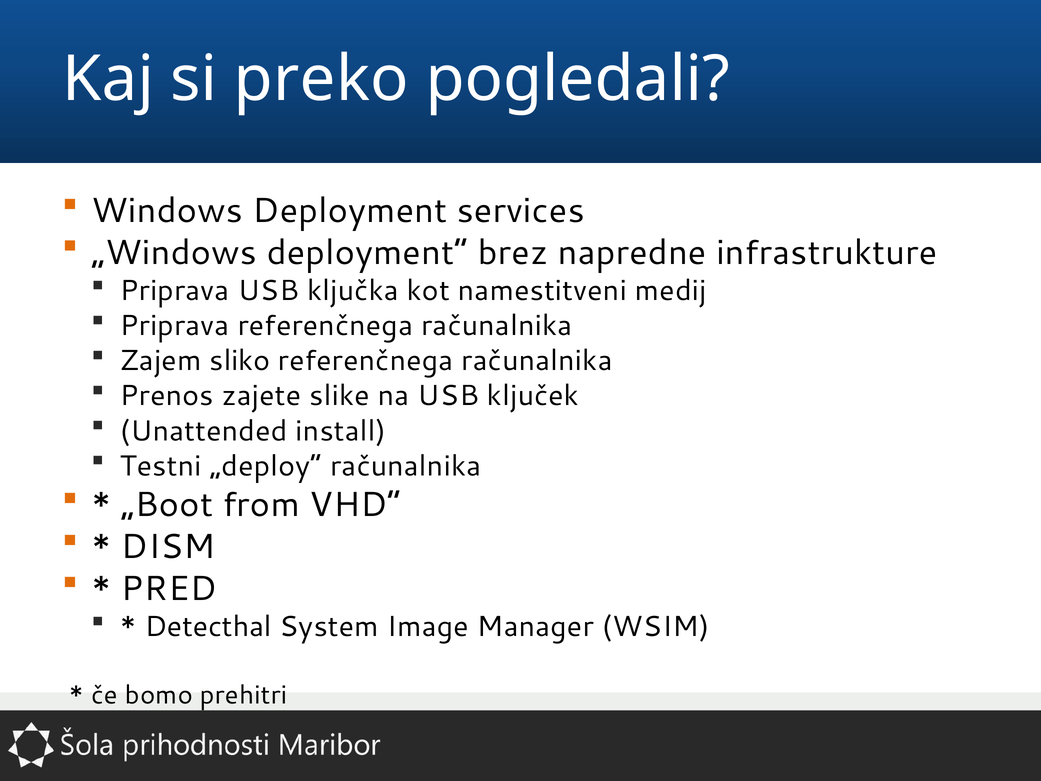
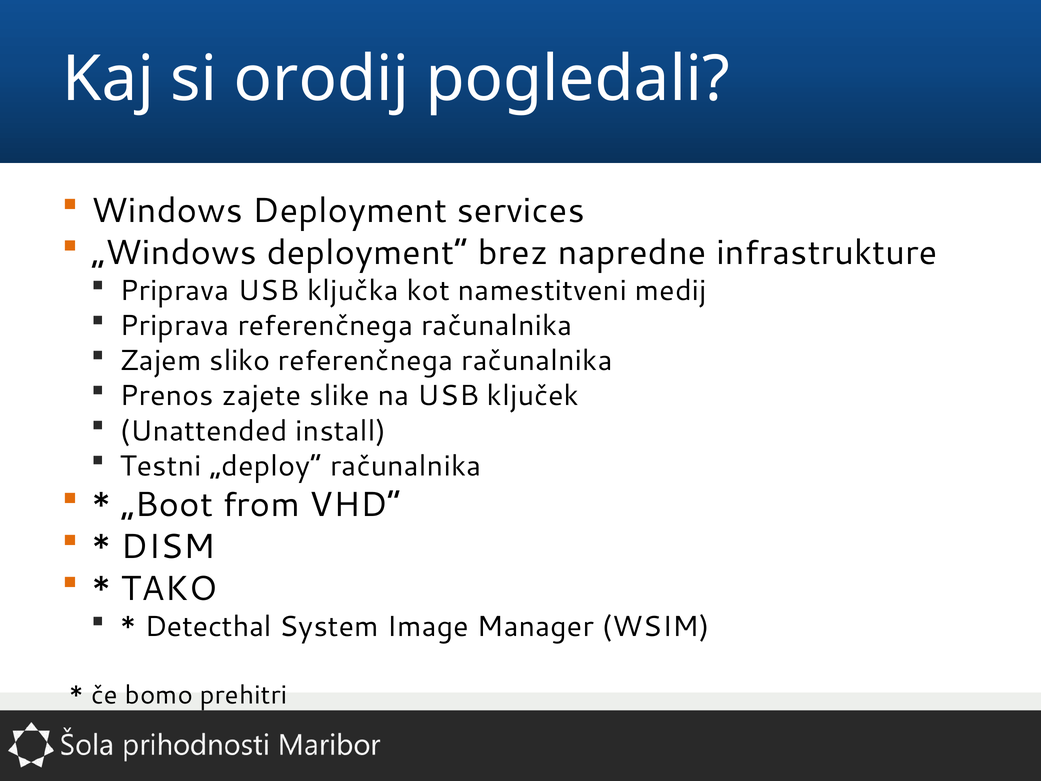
preko: preko -> orodij
PRED: PRED -> TAKO
